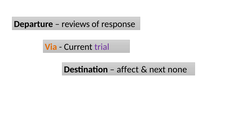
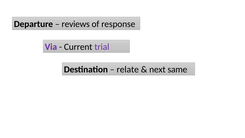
Via colour: orange -> purple
affect: affect -> relate
none: none -> same
